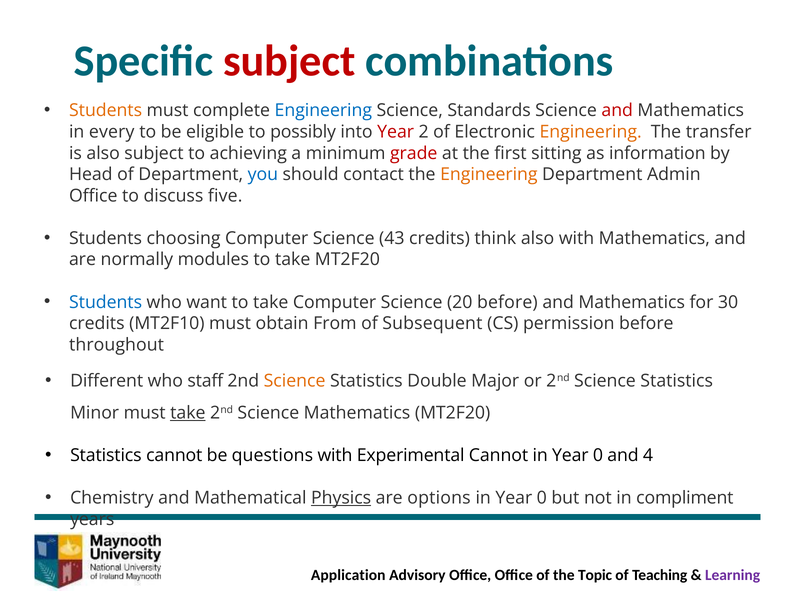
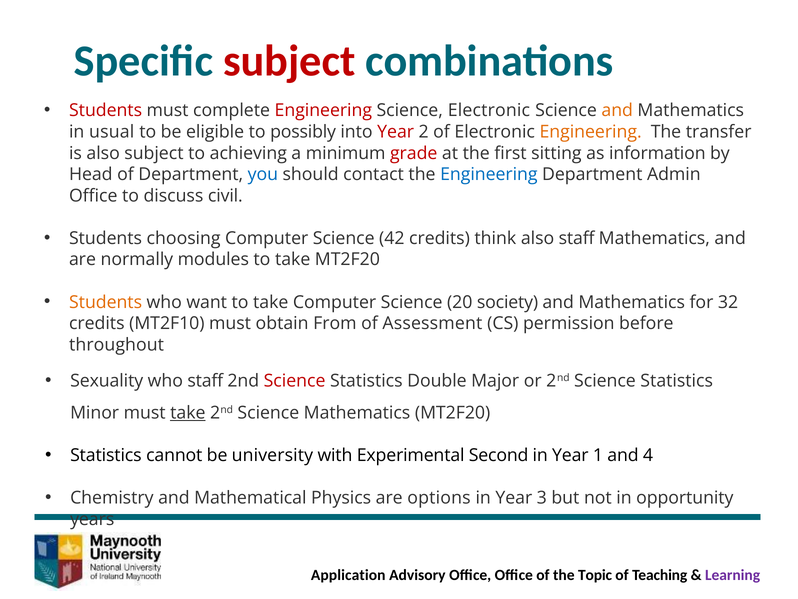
Students at (106, 110) colour: orange -> red
Engineering at (323, 110) colour: blue -> red
Science Standards: Standards -> Electronic
and at (617, 110) colour: red -> orange
every: every -> usual
Engineering at (489, 174) colour: orange -> blue
five: five -> civil
43: 43 -> 42
also with: with -> staff
Students at (106, 302) colour: blue -> orange
20 before: before -> society
30: 30 -> 32
Subsequent: Subsequent -> Assessment
Different: Different -> Sexuality
Science at (295, 381) colour: orange -> red
questions: questions -> university
Experimental Cannot: Cannot -> Second
0 at (598, 455): 0 -> 1
Physics underline: present -> none
0 at (542, 498): 0 -> 3
compliment: compliment -> opportunity
